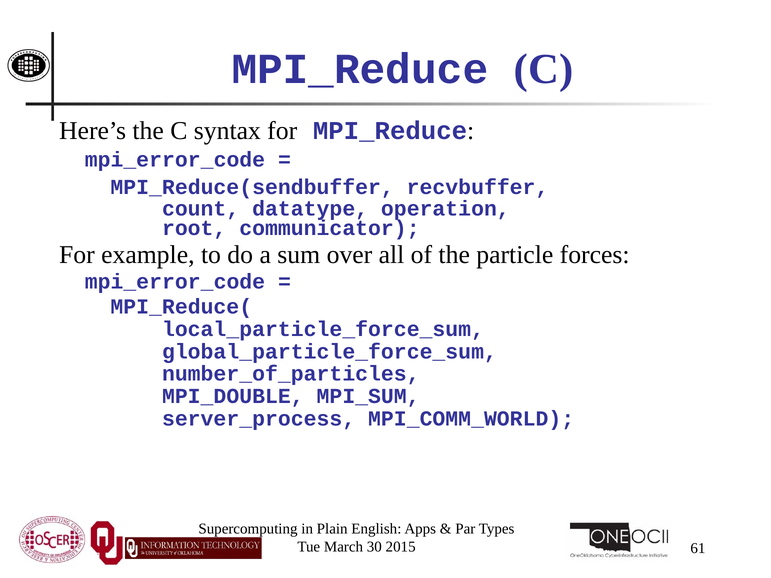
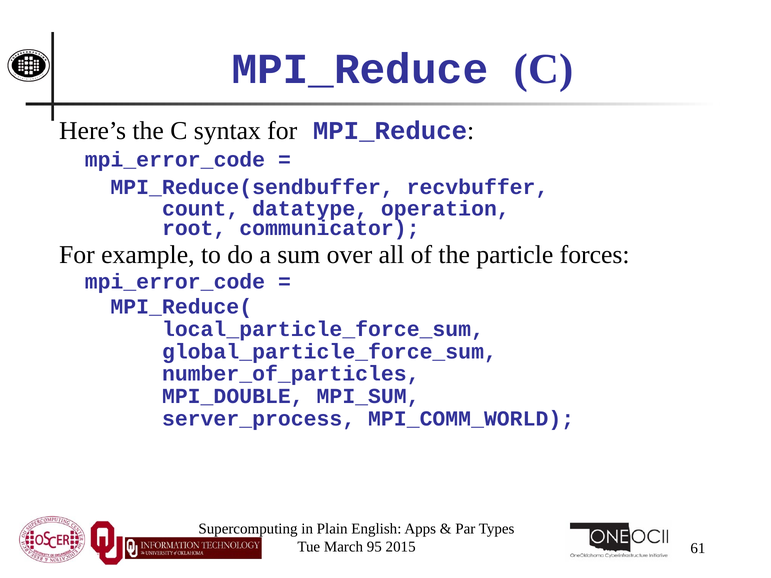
30: 30 -> 95
